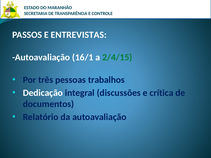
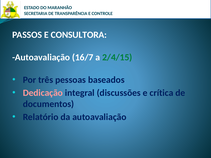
ENTREVISTAS: ENTREVISTAS -> CONSULTORA
16/1: 16/1 -> 16/7
trabalhos: trabalhos -> baseados
Dedicação colour: white -> pink
